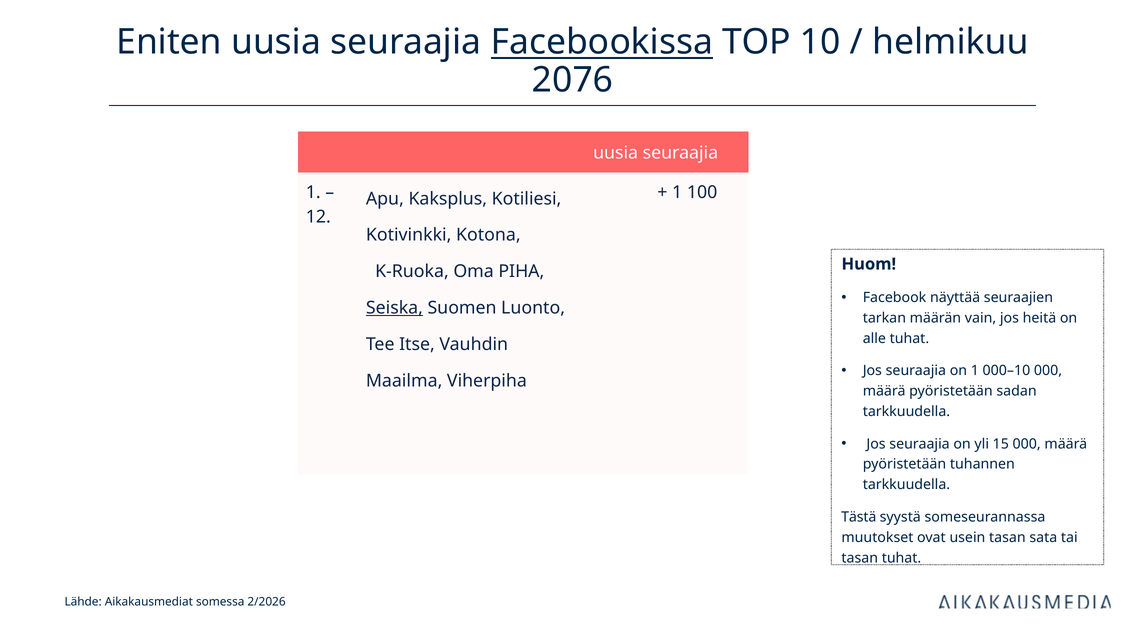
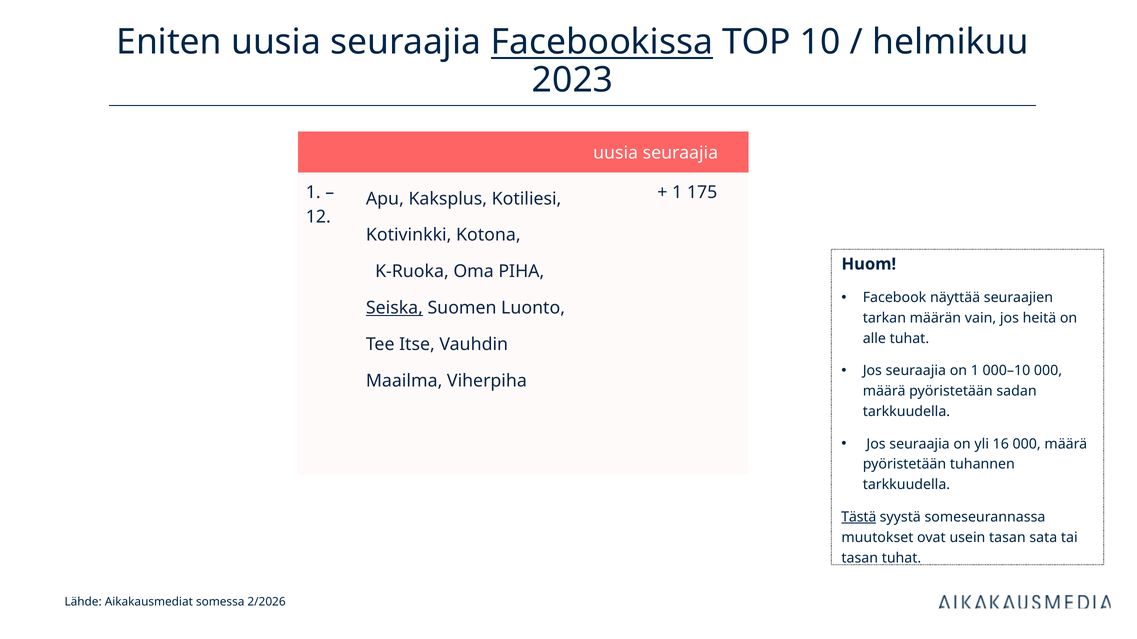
2076: 2076 -> 2023
100: 100 -> 175
15: 15 -> 16
Tästä underline: none -> present
